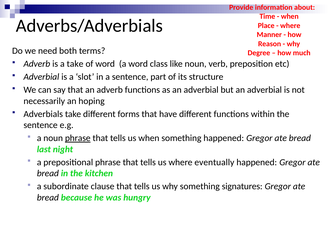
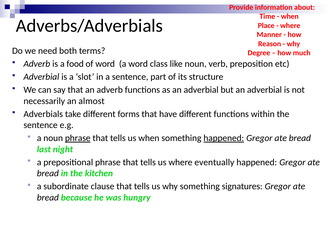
a take: take -> food
hoping: hoping -> almost
happened at (224, 138) underline: none -> present
